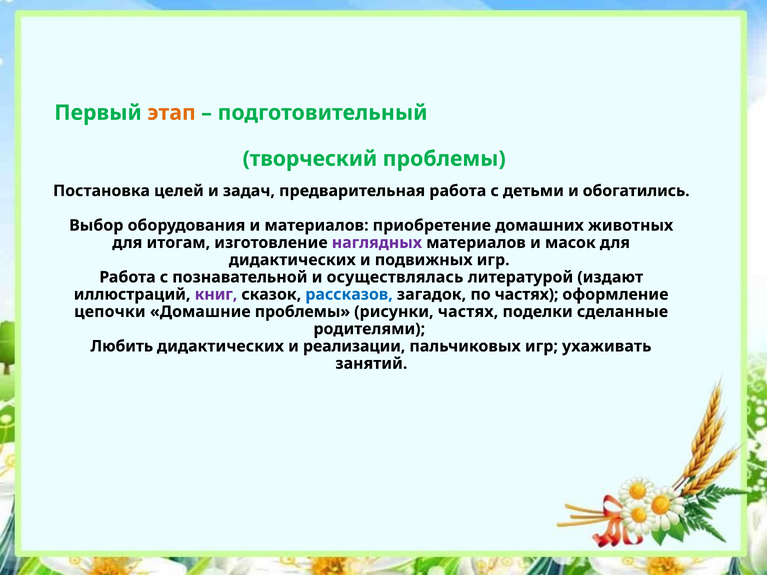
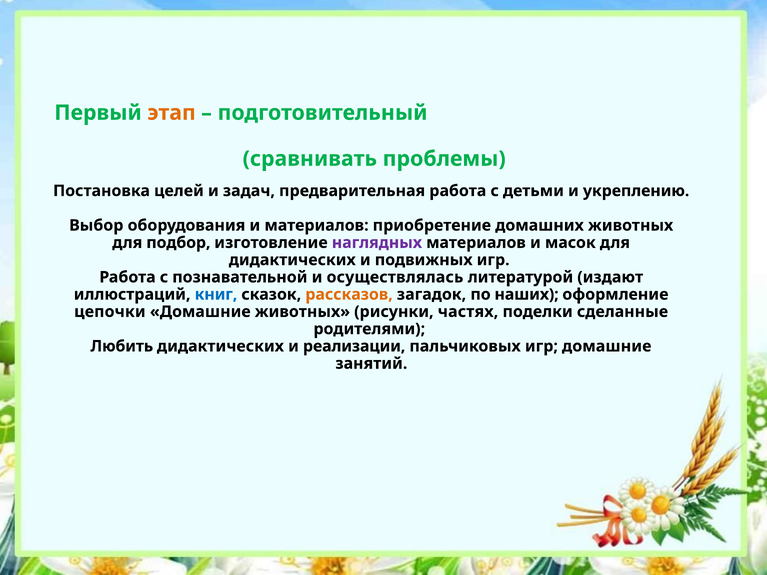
творческий: творческий -> сравнивать
обогатились: обогатились -> укреплению
итогам: итогам -> подбор
книг colour: purple -> blue
рассказов colour: blue -> orange
по частях: частях -> наших
Домашние проблемы: проблемы -> животных
игр ухаживать: ухаживать -> домашние
